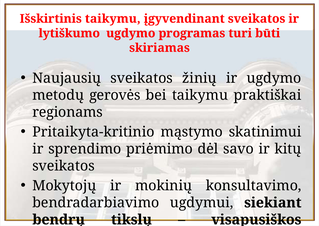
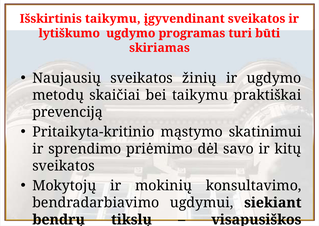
gerovės: gerovės -> skaičiai
regionams: regionams -> prevenciją
